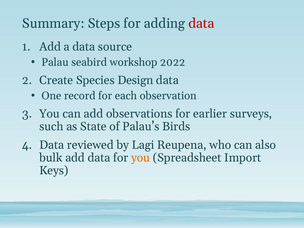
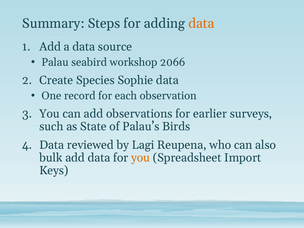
data at (201, 23) colour: red -> orange
2022: 2022 -> 2066
Design: Design -> Sophie
